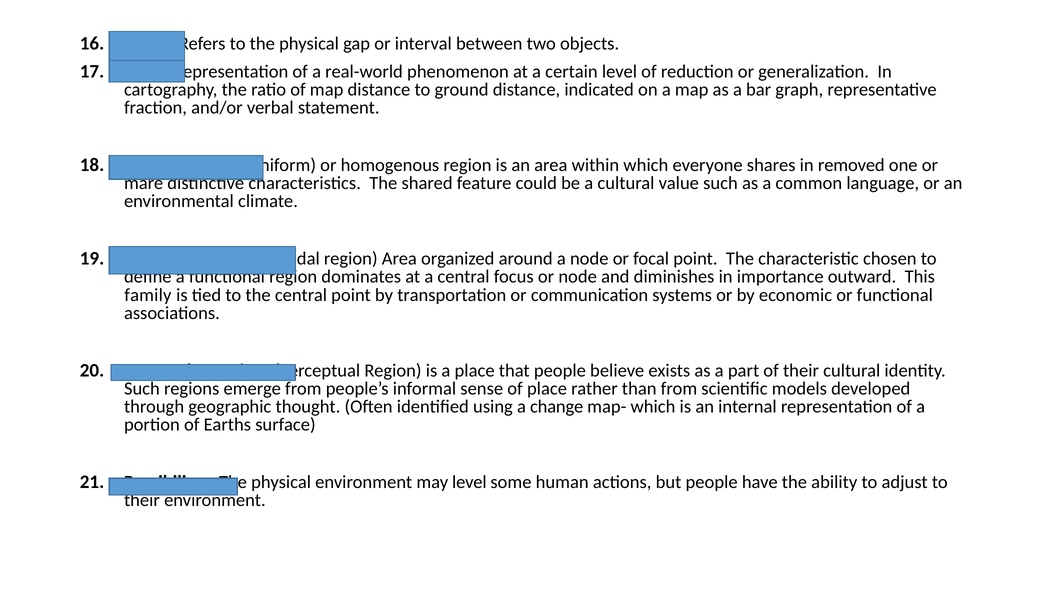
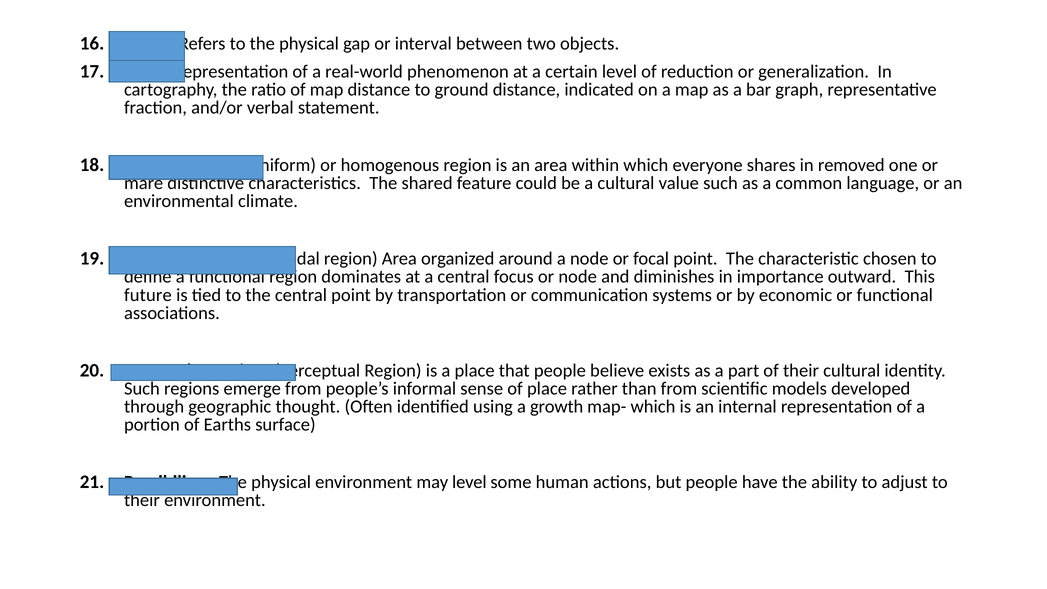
family: family -> future
change: change -> growth
